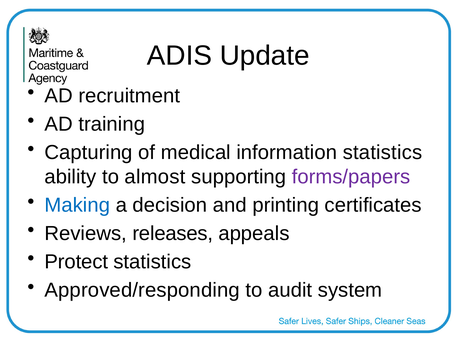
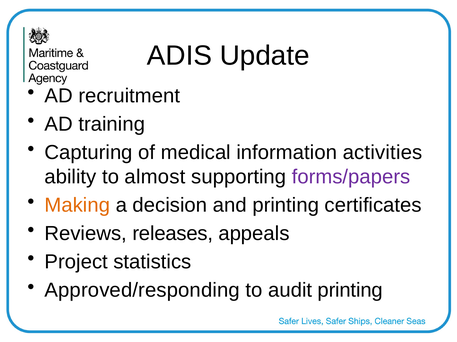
information statistics: statistics -> activities
Making colour: blue -> orange
Protect: Protect -> Project
audit system: system -> printing
